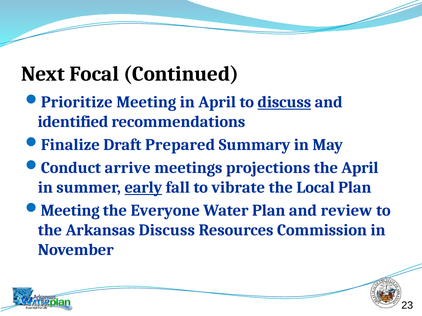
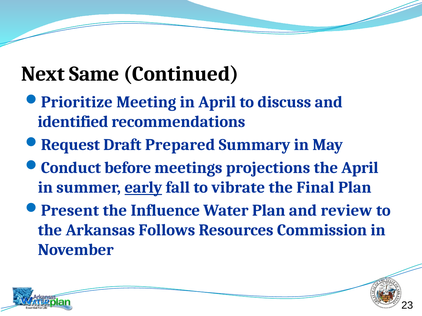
Focal: Focal -> Same
discuss at (284, 102) underline: present -> none
Finalize: Finalize -> Request
arrive: arrive -> before
Local: Local -> Final
Meeting at (70, 211): Meeting -> Present
Everyone: Everyone -> Influence
Arkansas Discuss: Discuss -> Follows
